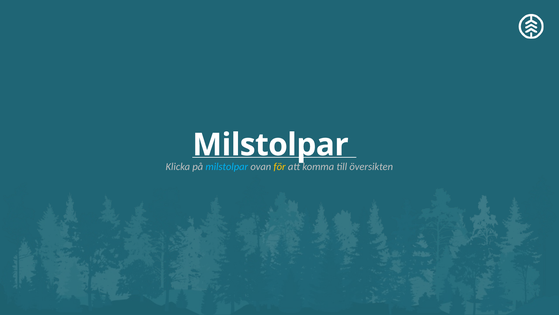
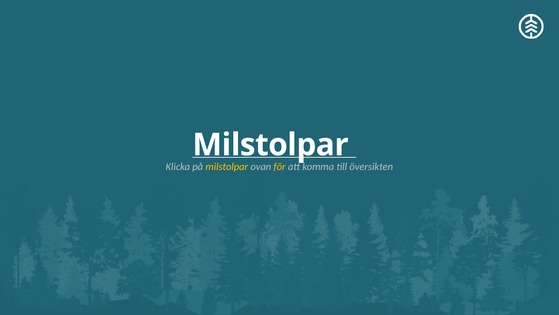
milstolpar at (227, 166) colour: light blue -> yellow
